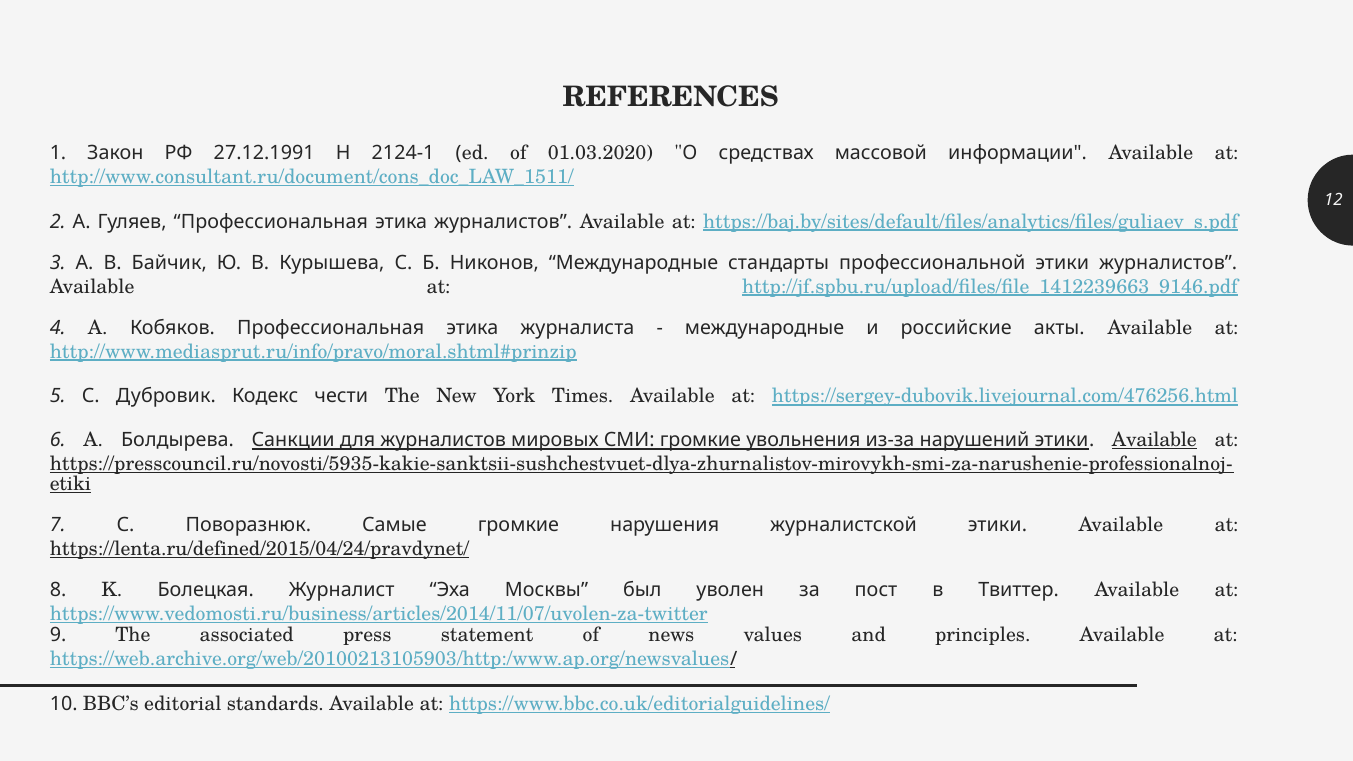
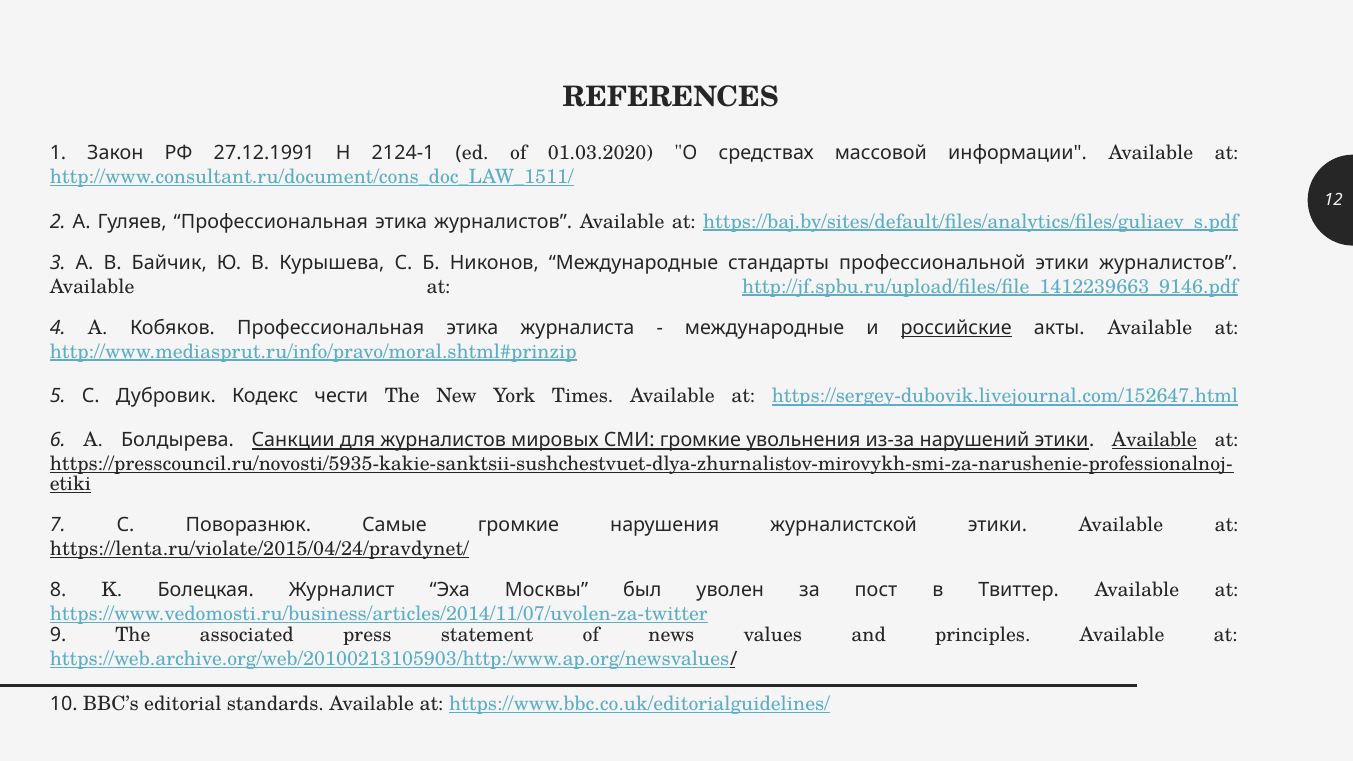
российские underline: none -> present
https://sergey-dubovik.livejournal.com/476256.html: https://sergey-dubovik.livejournal.com/476256.html -> https://sergey-dubovik.livejournal.com/152647.html
https://lenta.ru/defined/2015/04/24/pravdynet/: https://lenta.ru/defined/2015/04/24/pravdynet/ -> https://lenta.ru/violate/2015/04/24/pravdynet/
